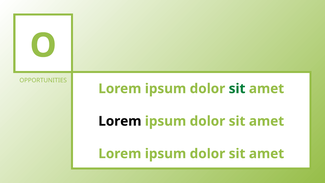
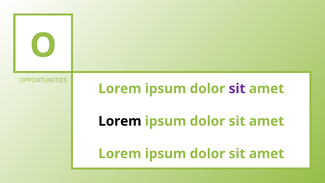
sit at (237, 89) colour: green -> purple
